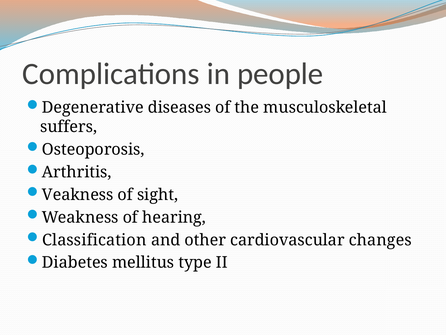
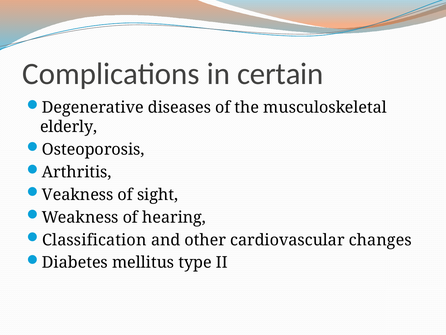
people: people -> certain
suffers: suffers -> elderly
